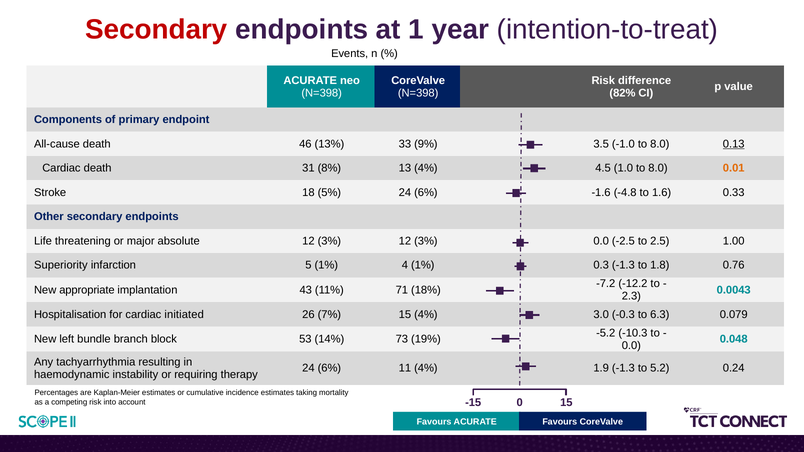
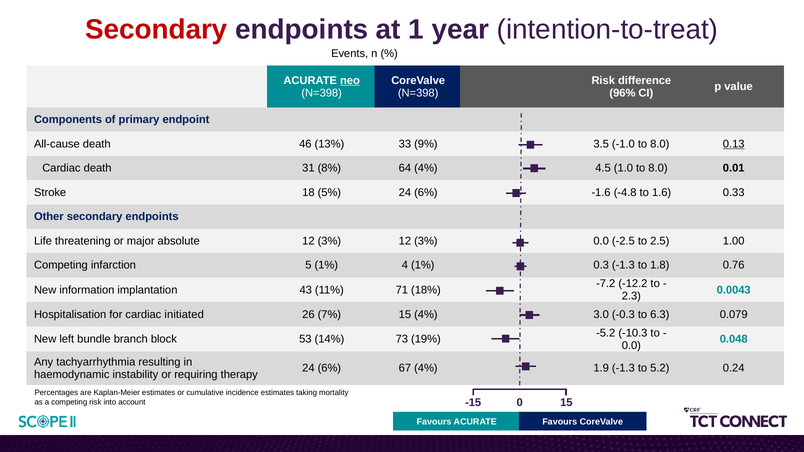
neo underline: none -> present
82%: 82% -> 96%
13: 13 -> 64
0.01 colour: orange -> black
Superiority at (61, 265): Superiority -> Competing
appropriate: appropriate -> information
11: 11 -> 67
